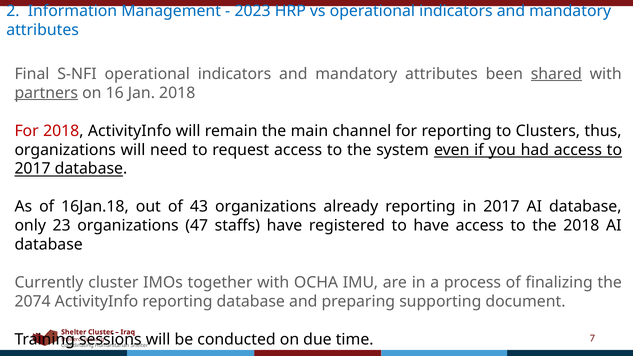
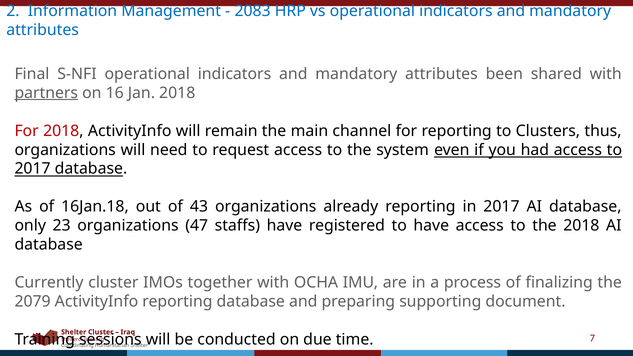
2023: 2023 -> 2083
shared underline: present -> none
2074: 2074 -> 2079
